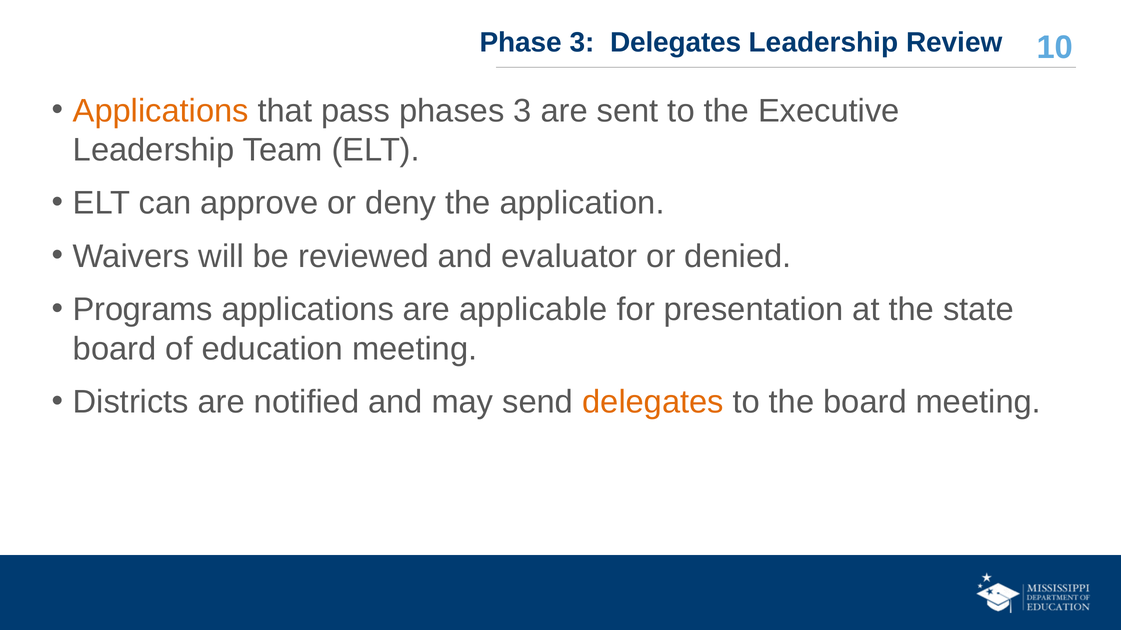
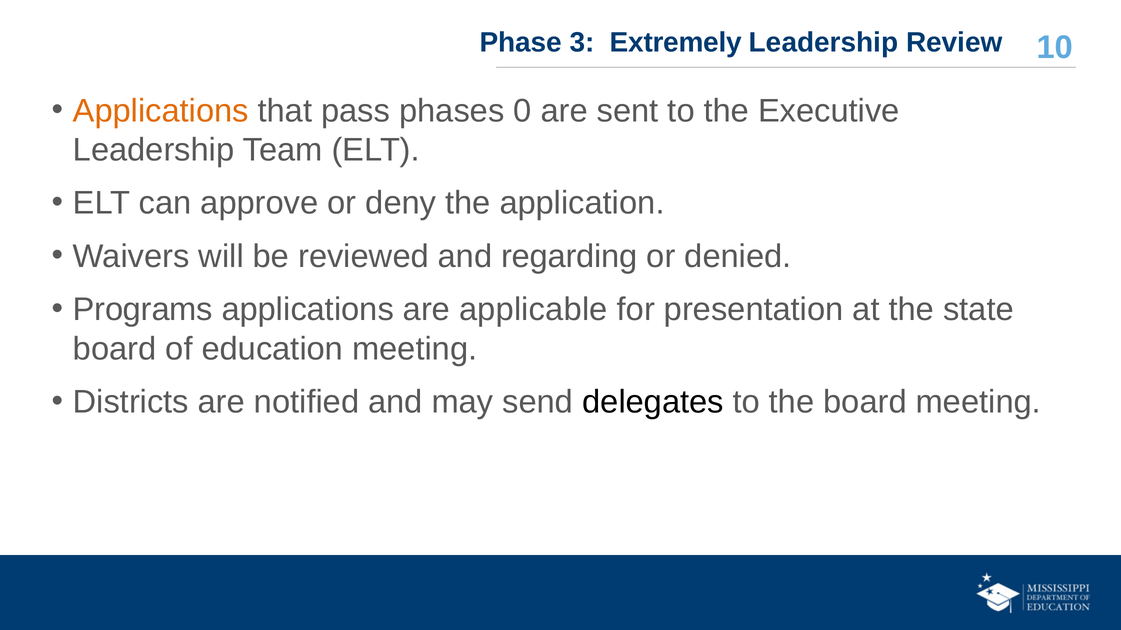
3 Delegates: Delegates -> Extremely
phases 3: 3 -> 0
evaluator: evaluator -> regarding
delegates at (653, 402) colour: orange -> black
